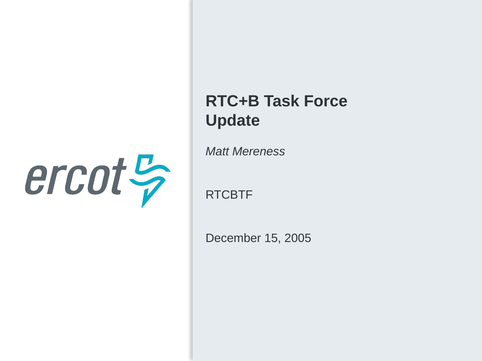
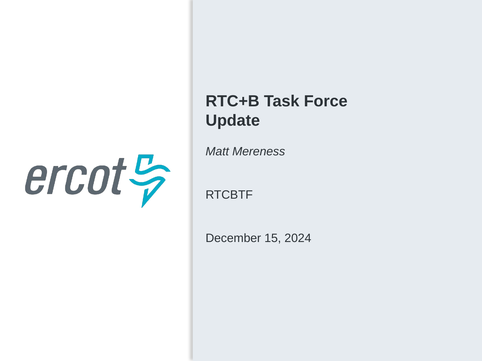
2005: 2005 -> 2024
